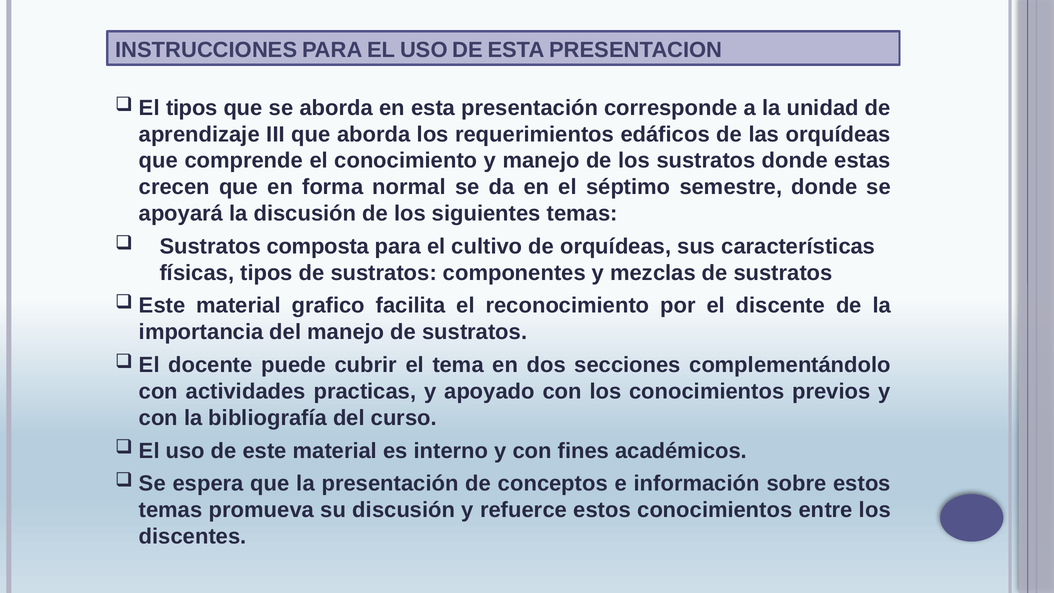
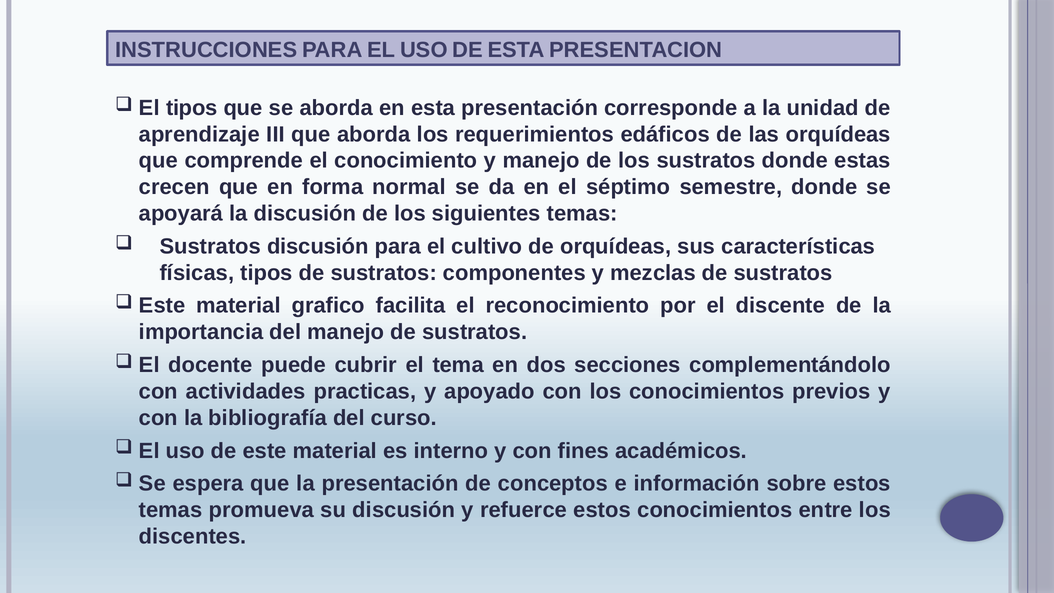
Sustratos composta: composta -> discusión
